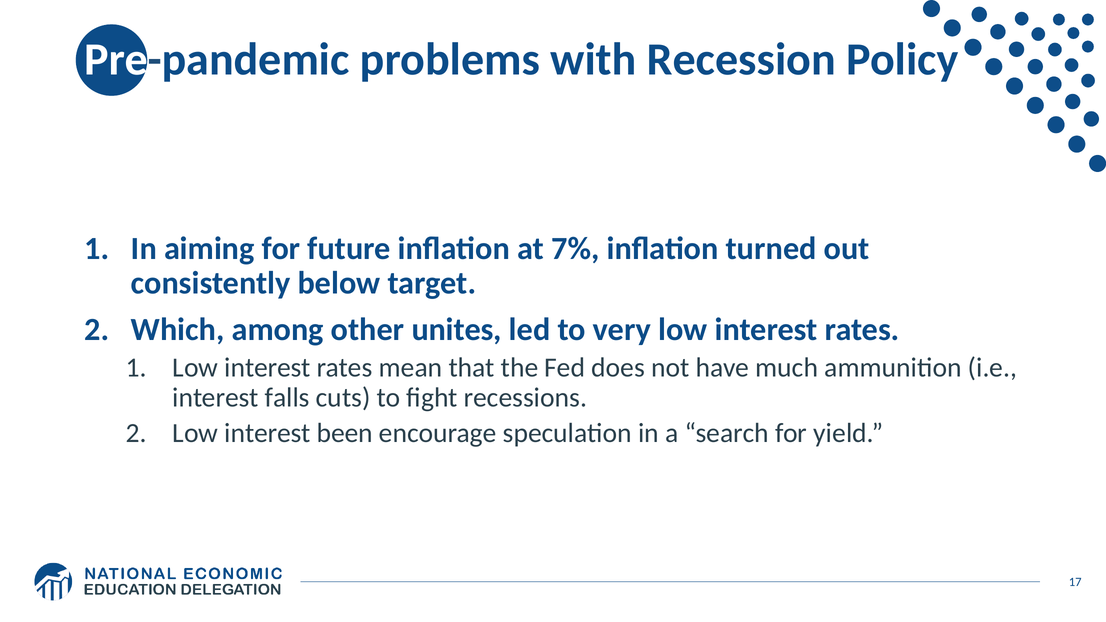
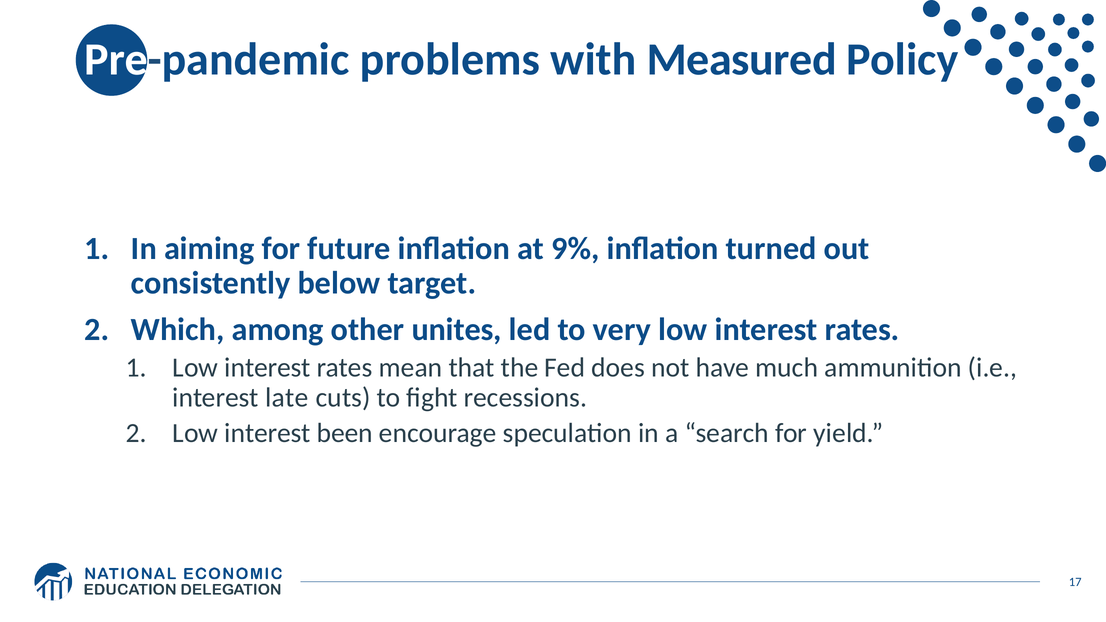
Recession: Recession -> Measured
7%: 7% -> 9%
falls: falls -> late
